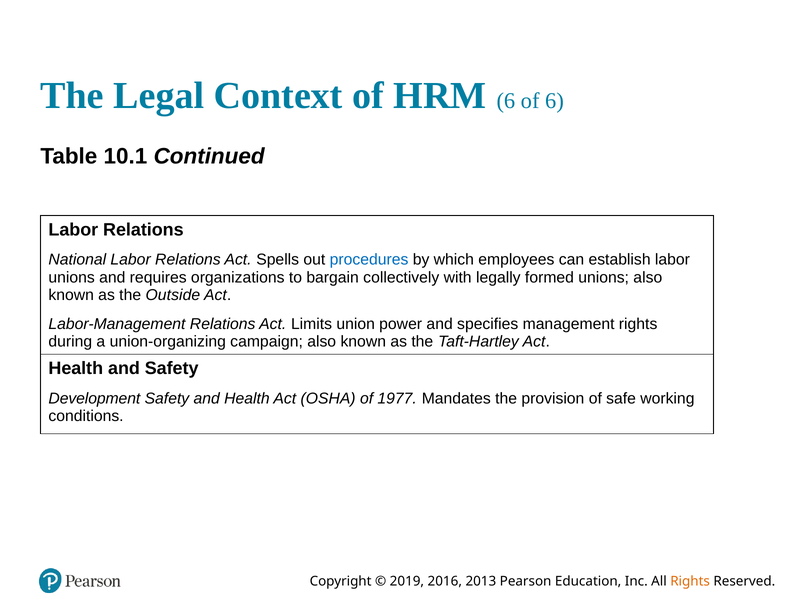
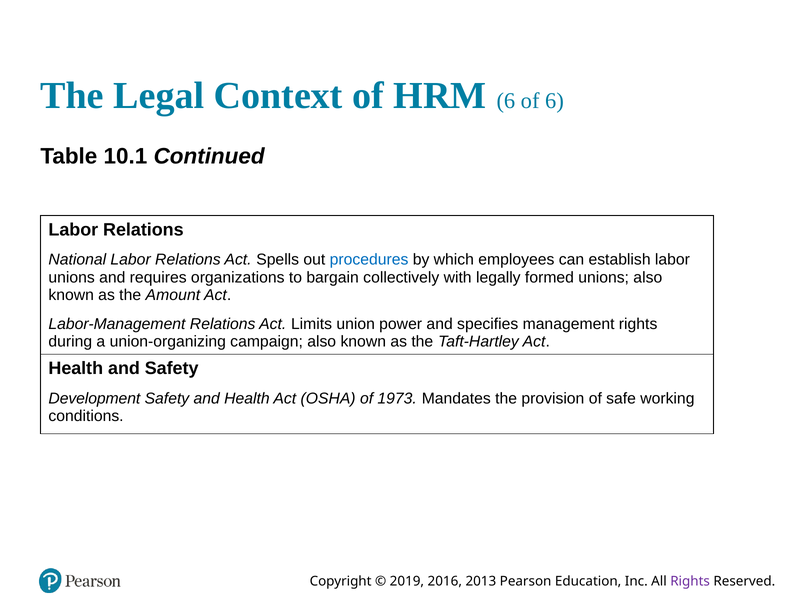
Outside: Outside -> Amount
1977: 1977 -> 1973
Rights at (690, 581) colour: orange -> purple
